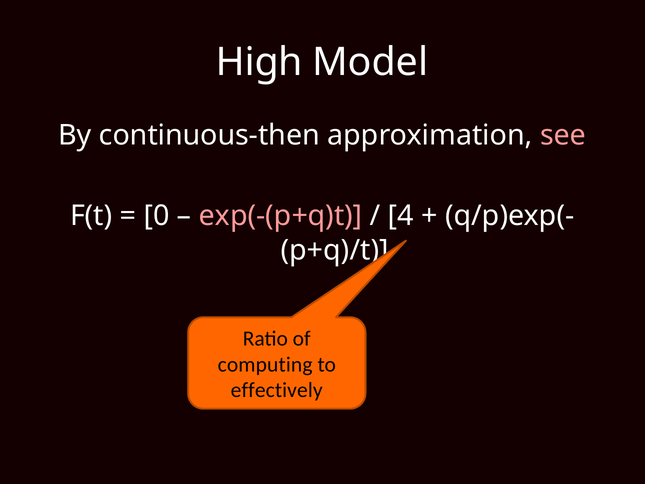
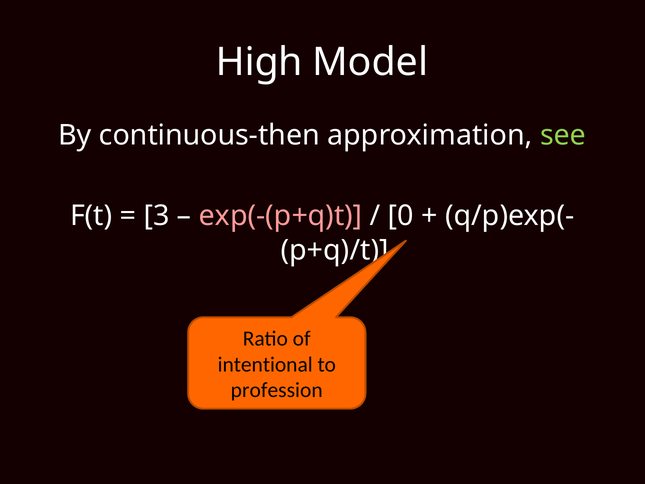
see colour: pink -> light green
0: 0 -> 3
4: 4 -> 0
computing: computing -> intentional
effectively: effectively -> profession
